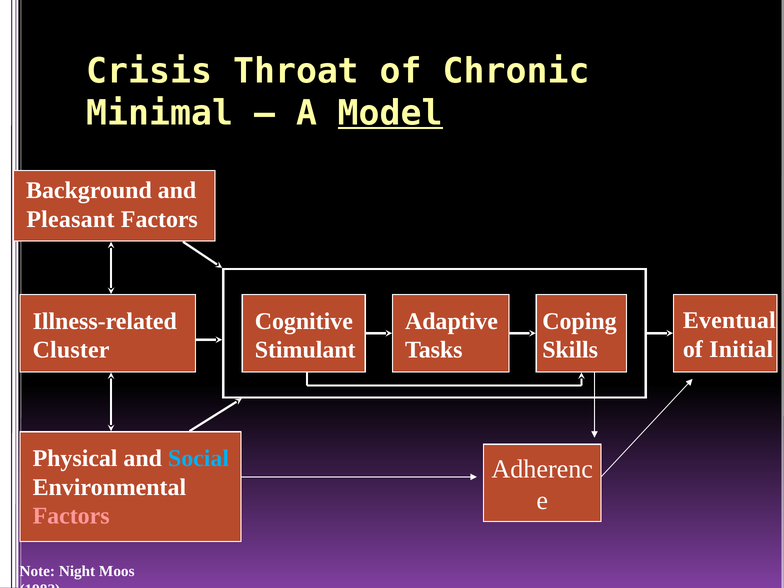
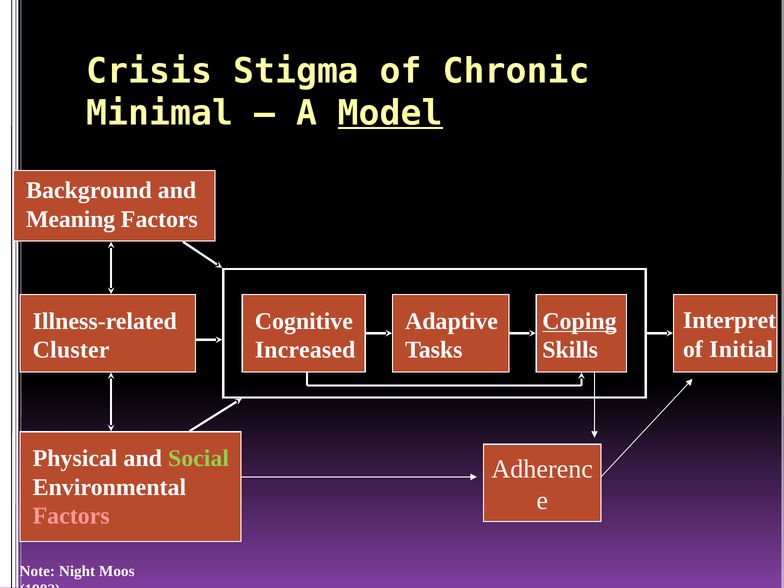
Throat: Throat -> Stigma
Pleasant: Pleasant -> Meaning
Eventual: Eventual -> Interpret
Coping underline: none -> present
Stimulant: Stimulant -> Increased
Social colour: light blue -> light green
